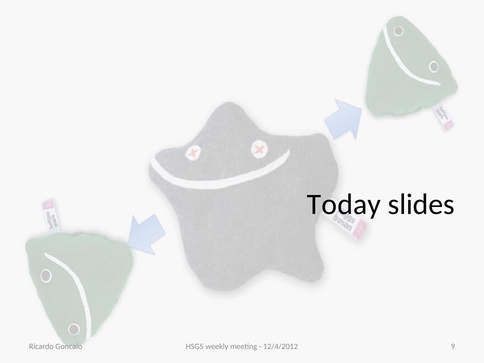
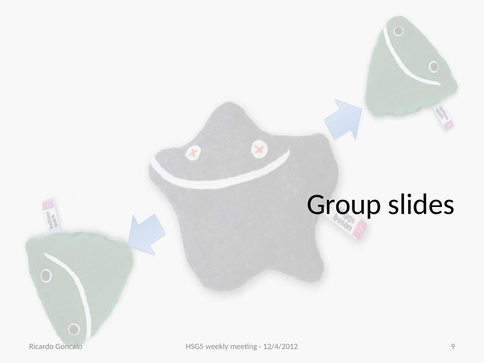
Today: Today -> Group
